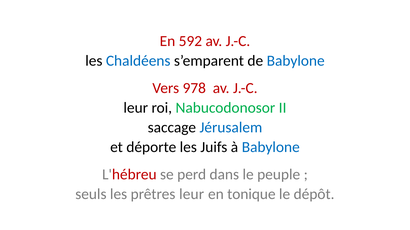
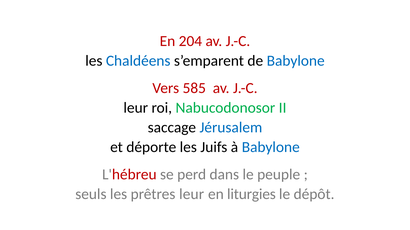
592: 592 -> 204
978: 978 -> 585
tonique: tonique -> liturgies
